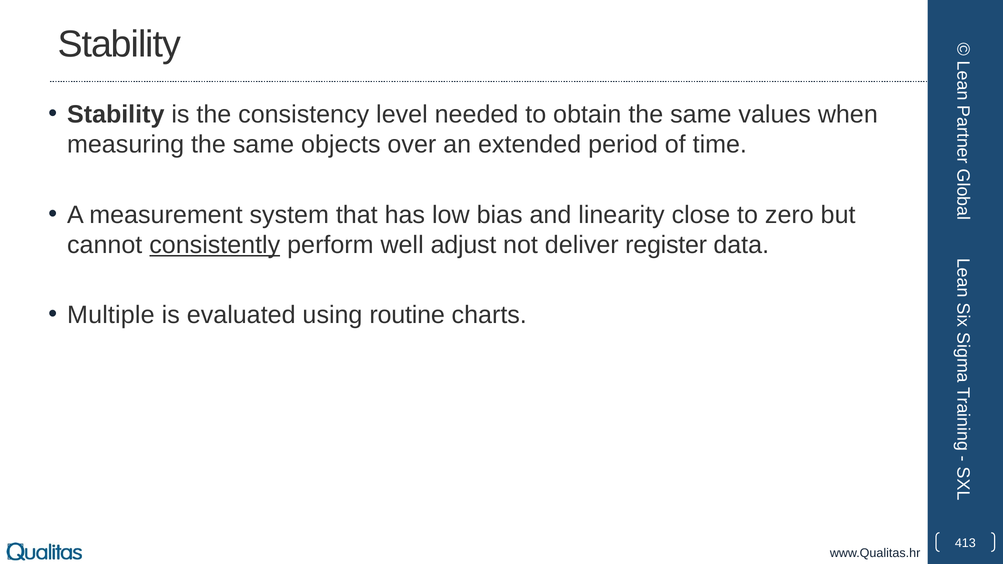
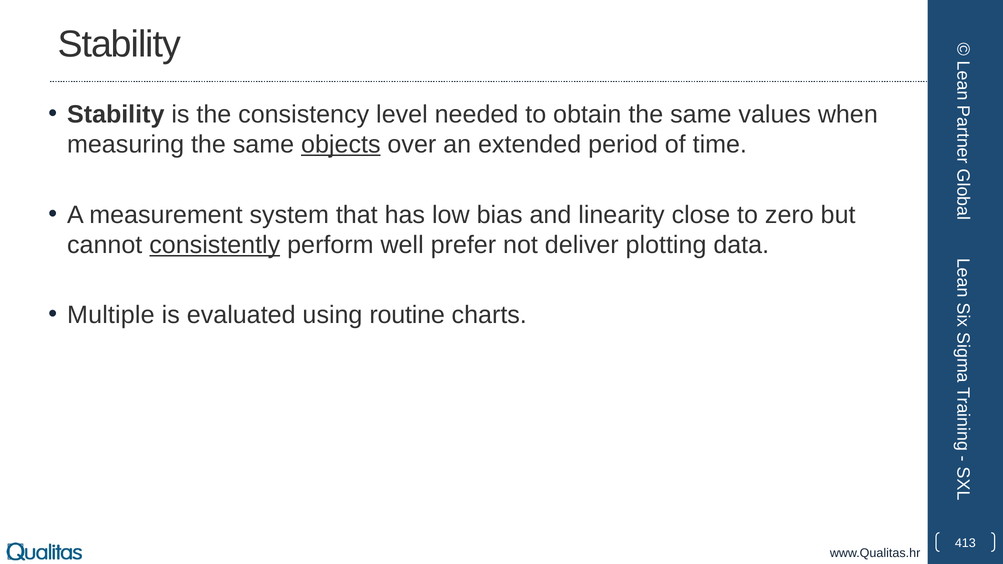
objects underline: none -> present
adjust: adjust -> prefer
register: register -> plotting
